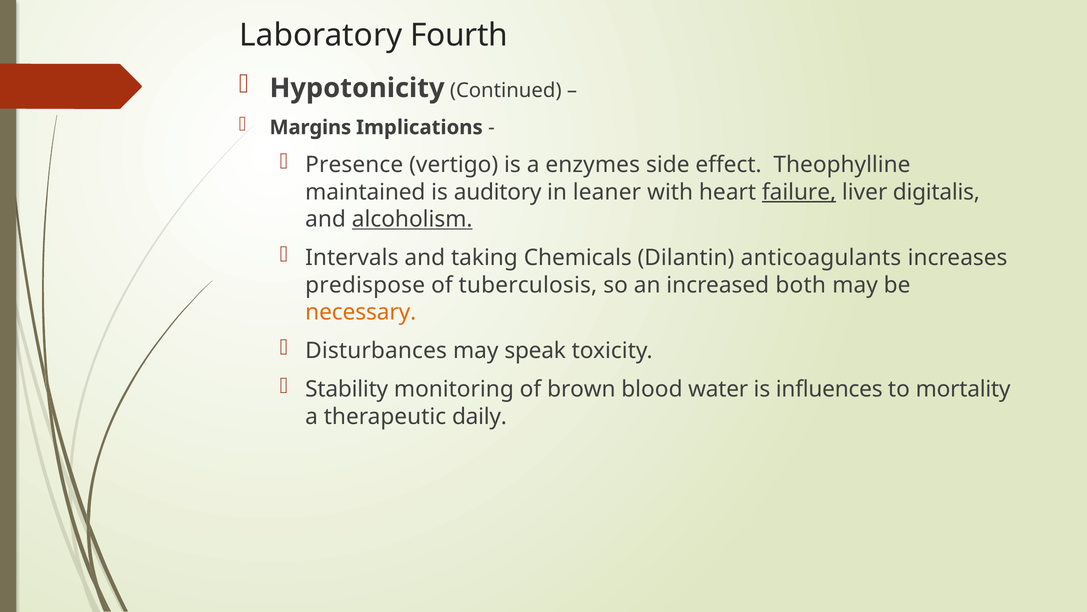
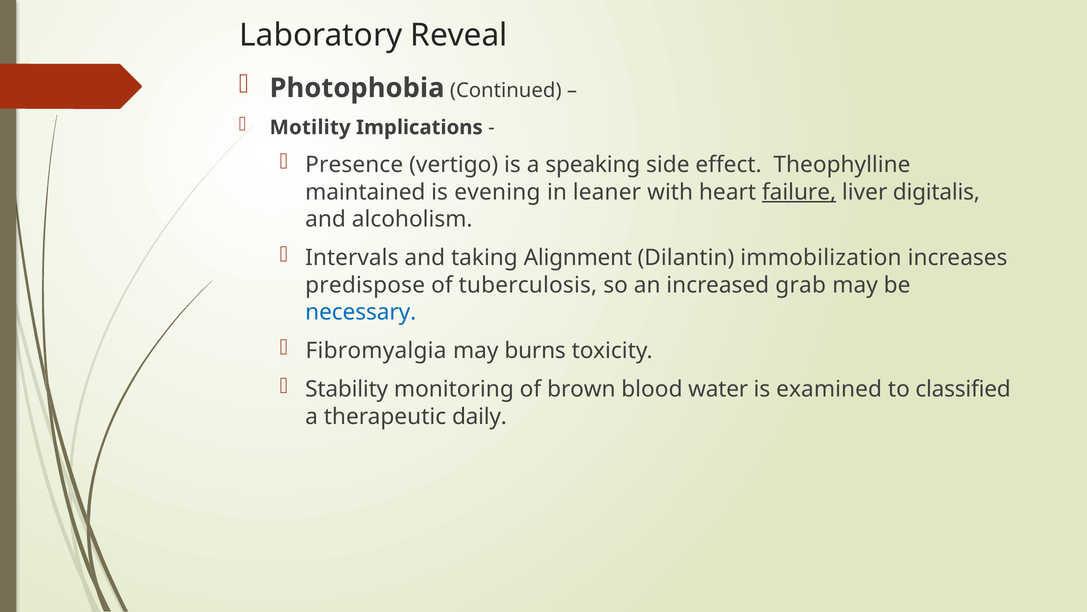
Fourth: Fourth -> Reveal
Hypotonicity: Hypotonicity -> Photophobia
Margins: Margins -> Motility
enzymes: enzymes -> speaking
auditory: auditory -> evening
alcoholism underline: present -> none
Chemicals: Chemicals -> Alignment
anticoagulants: anticoagulants -> immobilization
both: both -> grab
necessary colour: orange -> blue
Disturbances: Disturbances -> Fibromyalgia
speak: speak -> burns
influences: influences -> examined
mortality: mortality -> classified
